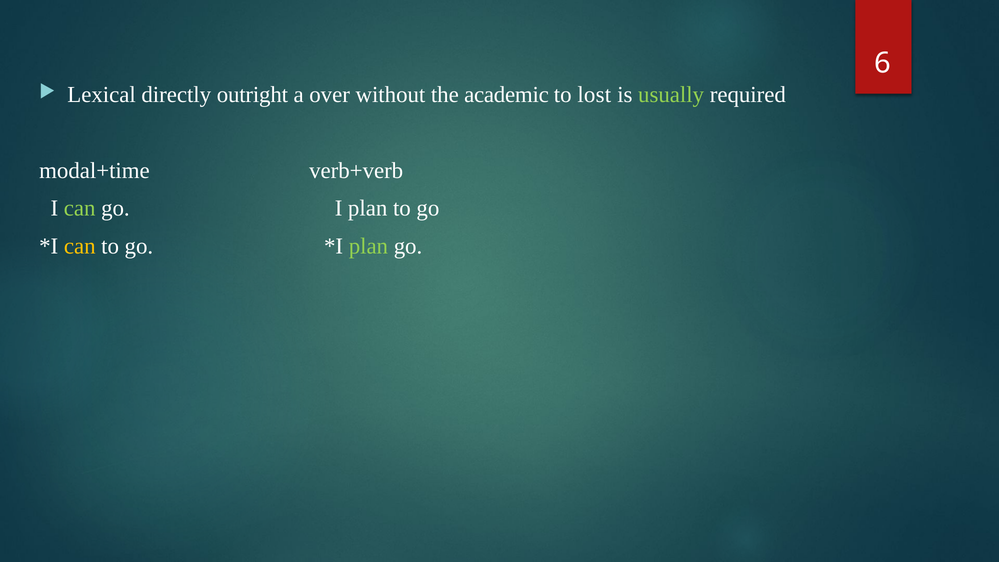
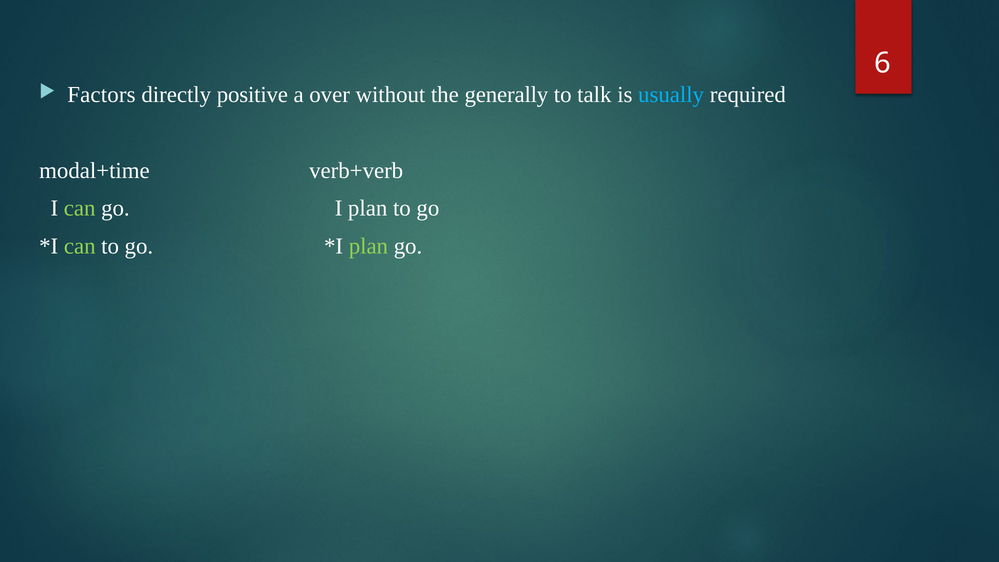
Lexical: Lexical -> Factors
outright: outright -> positive
academic: academic -> generally
lost: lost -> talk
usually colour: light green -> light blue
can at (80, 246) colour: yellow -> light green
